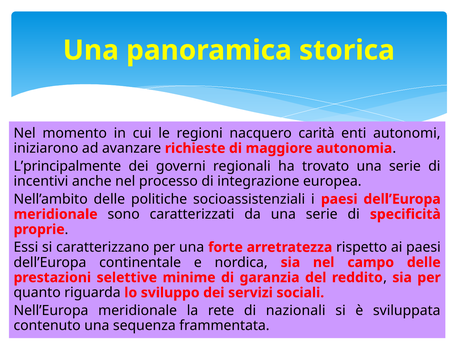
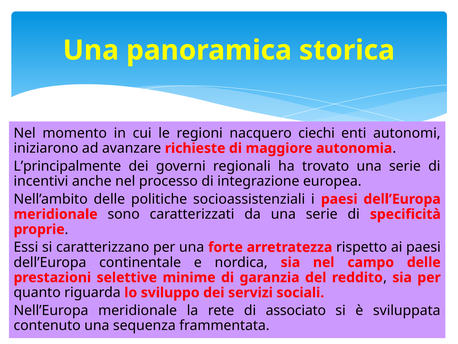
carità: carità -> ciechi
nazionali: nazionali -> associato
